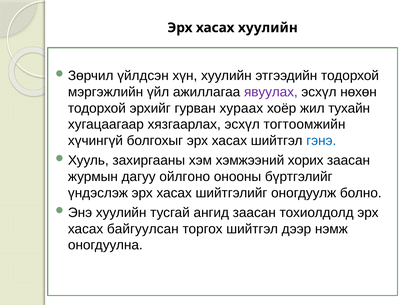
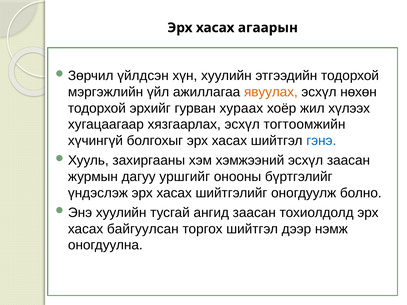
хасах хуулийн: хуулийн -> агаарын
явуулах colour: purple -> orange
тухайн: тухайн -> хүлээх
хэмжээний хорих: хорих -> эсхүл
ойлгоно: ойлгоно -> уршгийг
